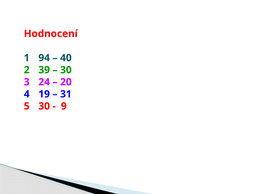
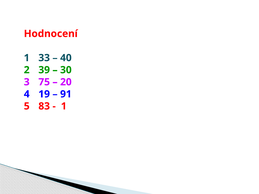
94: 94 -> 33
24: 24 -> 75
31: 31 -> 91
30 at (44, 106): 30 -> 83
9 at (64, 106): 9 -> 1
